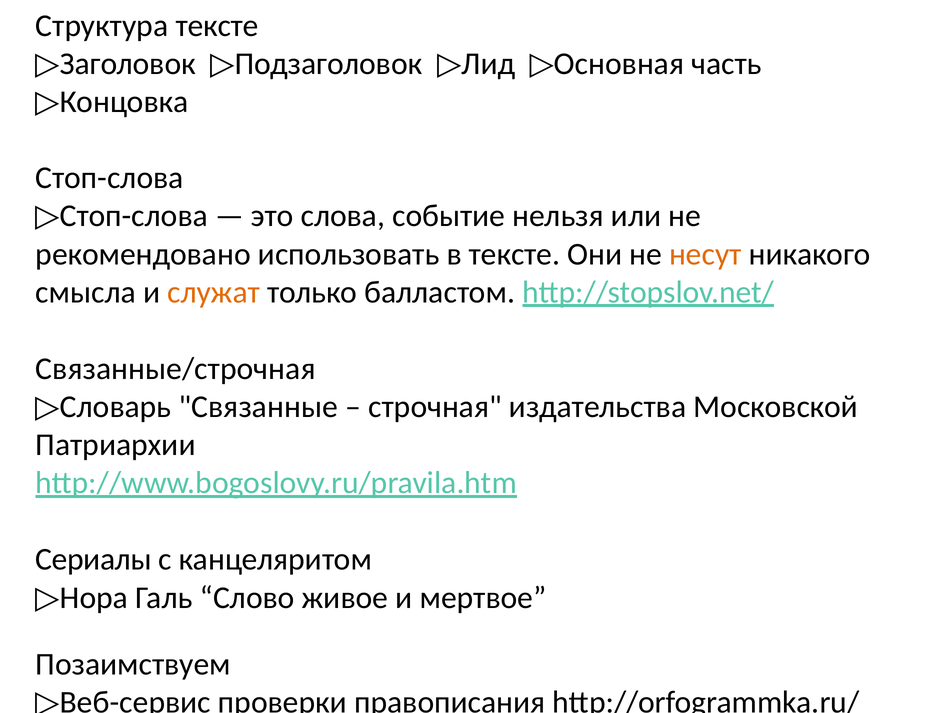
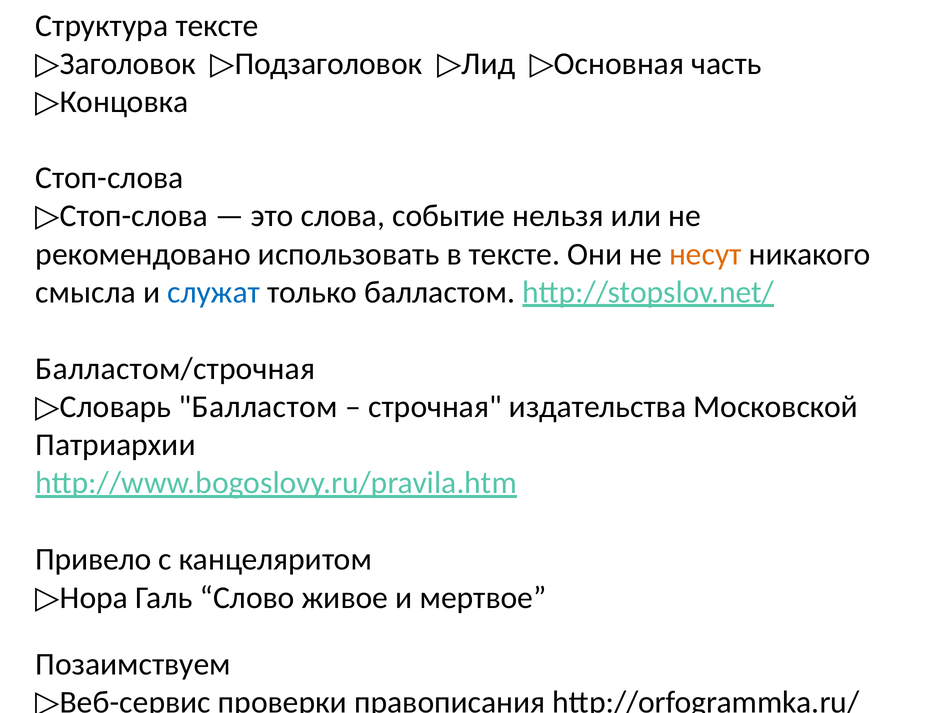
служат colour: orange -> blue
Связанные/строчная: Связанные/строчная -> Балластом/строчная
▷Словарь Связанные: Связанные -> Балластом
Сериалы: Сериалы -> Привело
